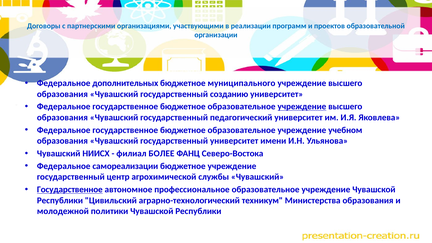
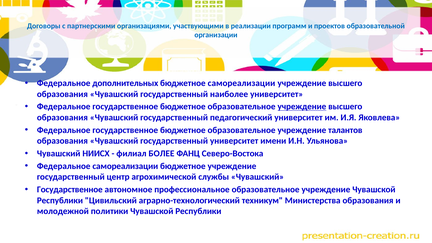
бюджетное муниципального: муниципального -> самореализации
созданию: созданию -> наиболее
учебном: учебном -> талантов
Государственное at (70, 190) underline: present -> none
